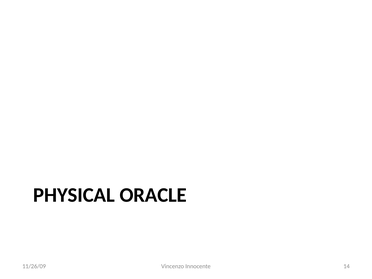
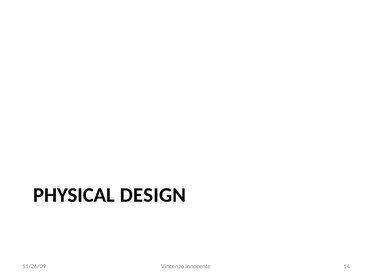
ORACLE: ORACLE -> DESIGN
